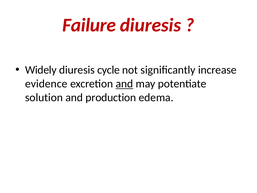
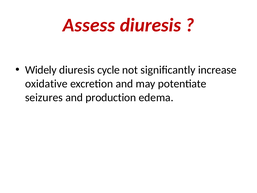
Failure: Failure -> Assess
evidence: evidence -> oxidative
and at (124, 84) underline: present -> none
solution: solution -> seizures
